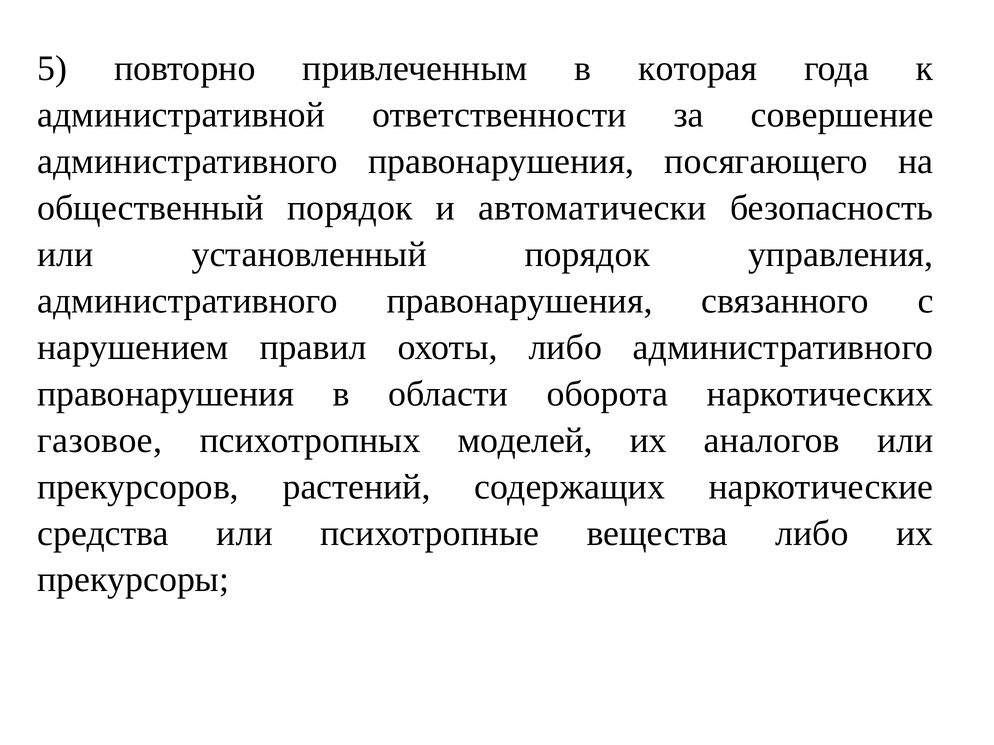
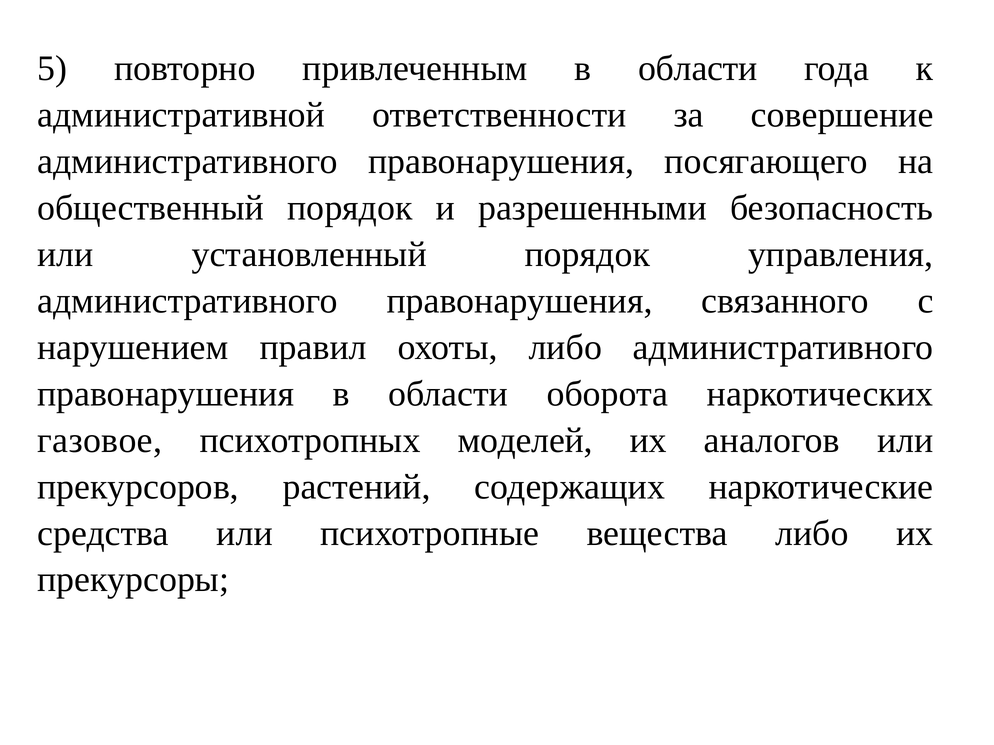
привлеченным в которая: которая -> области
автоматически: автоматически -> разрешенными
